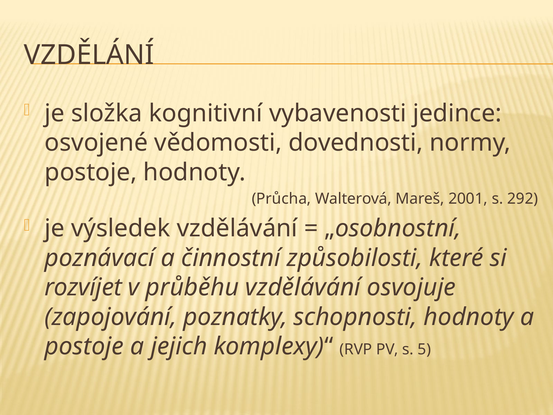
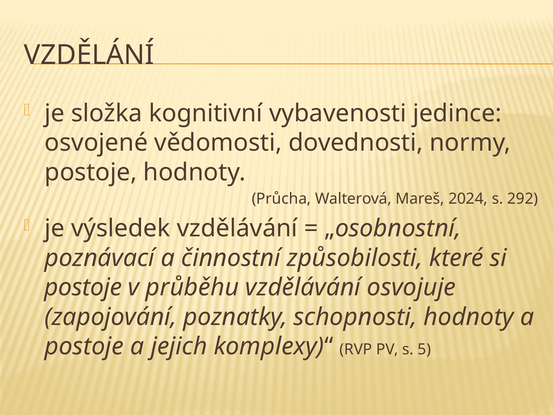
2001: 2001 -> 2024
rozvíjet at (83, 287): rozvíjet -> postoje
